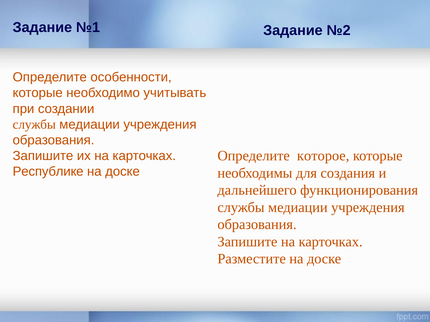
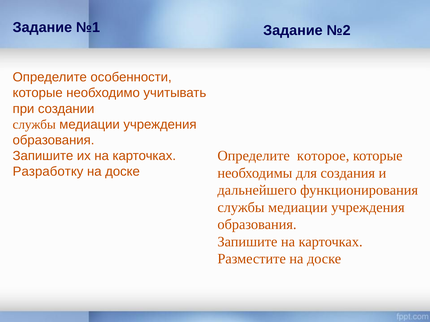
Республике: Республике -> Разработку
